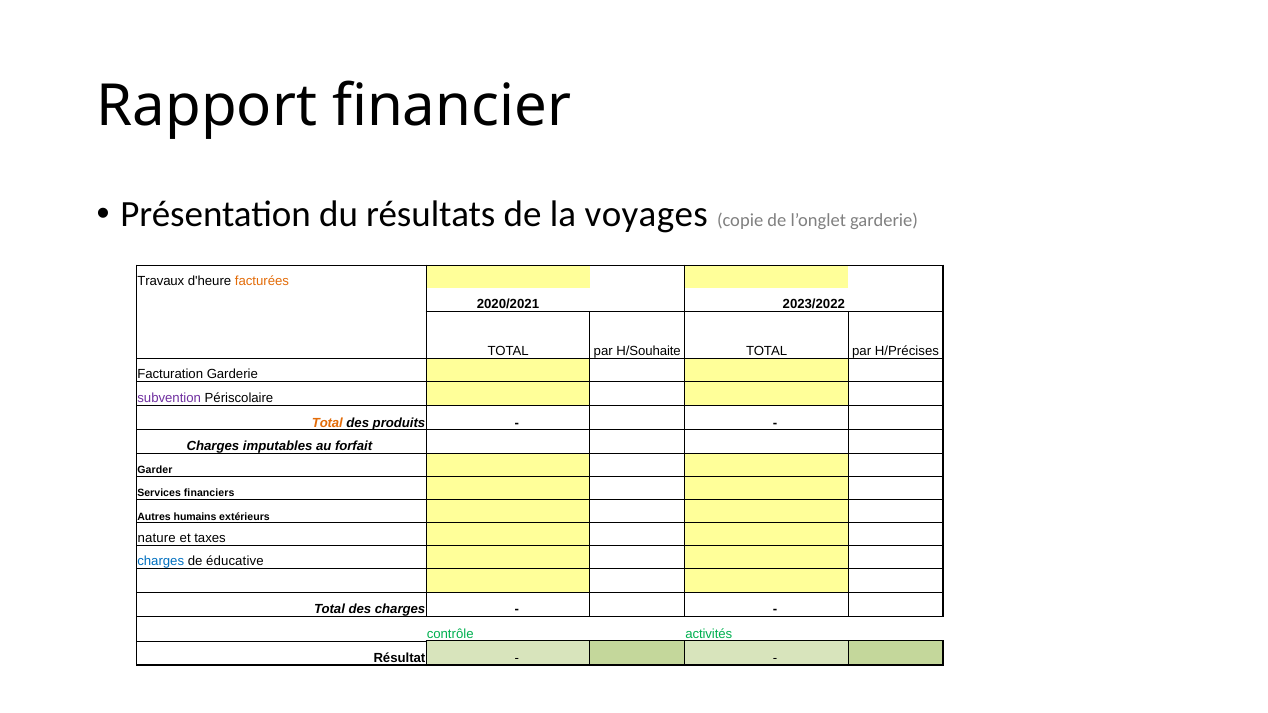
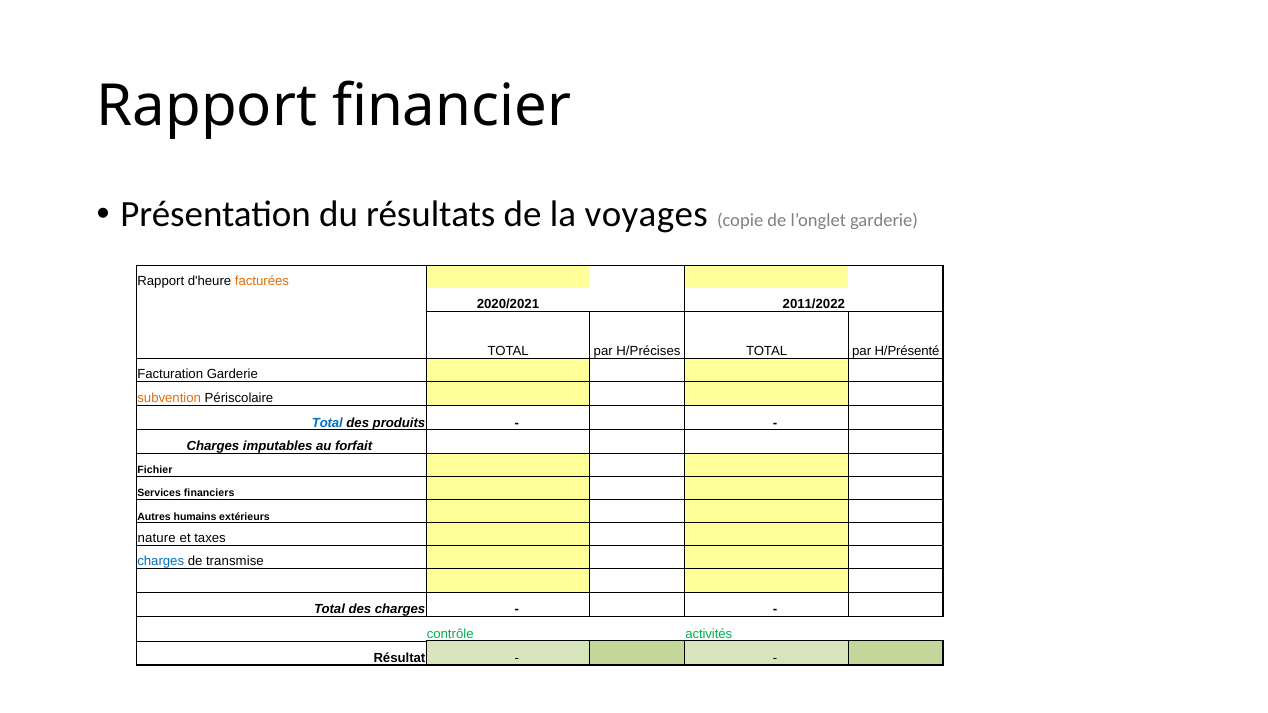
Travaux at (161, 281): Travaux -> Rapport
2023/2022: 2023/2022 -> 2011/2022
H/Souhaite: H/Souhaite -> H/Précises
H/Précises: H/Précises -> H/Présenté
subvention colour: purple -> orange
Total at (327, 423) colour: orange -> blue
Garder: Garder -> Fichier
éducative: éducative -> transmise
